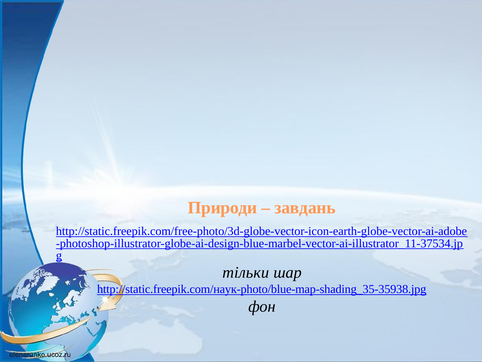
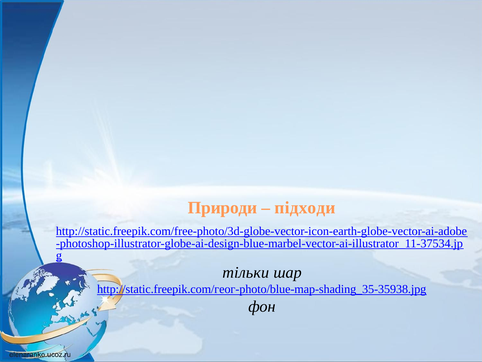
завдань: завдань -> підходи
http://static.freepik.com/наук-photo/blue-map-shading_35-35938.jpg: http://static.freepik.com/наук-photo/blue-map-shading_35-35938.jpg -> http://static.freepik.com/геог-photo/blue-map-shading_35-35938.jpg
